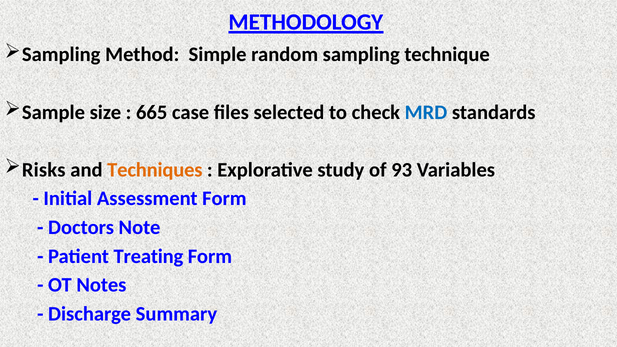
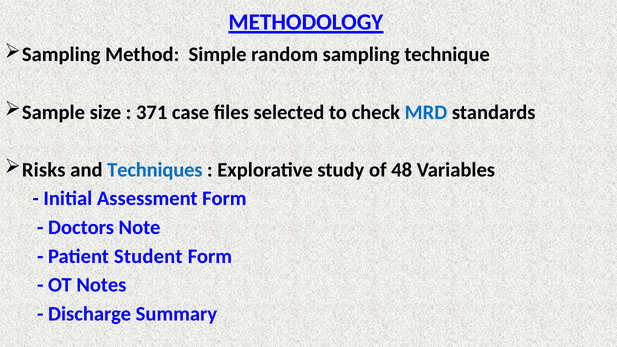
665: 665 -> 371
Techniques colour: orange -> blue
93: 93 -> 48
Treating: Treating -> Student
